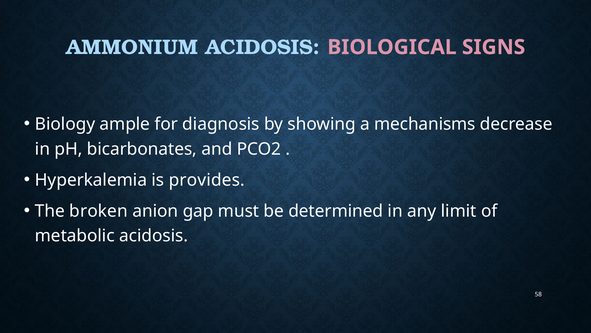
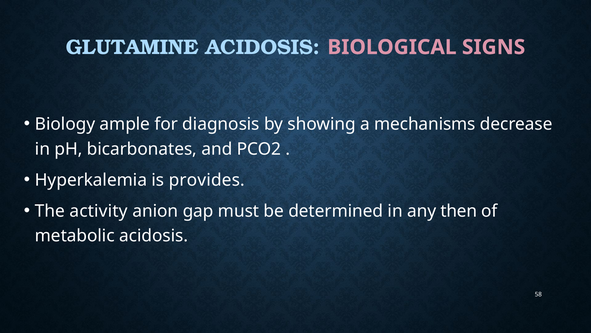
AMMONIUM: AMMONIUM -> GLUTAMINE
broken: broken -> activity
limit: limit -> then
